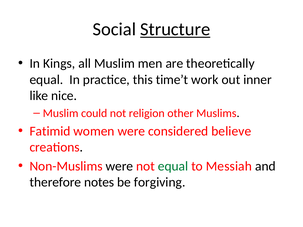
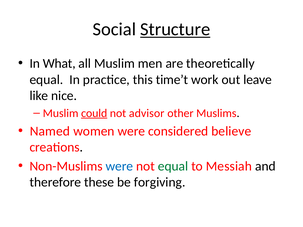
Kings: Kings -> What
inner: inner -> leave
could underline: none -> present
religion: religion -> advisor
Fatimid: Fatimid -> Named
were at (119, 166) colour: black -> blue
notes: notes -> these
